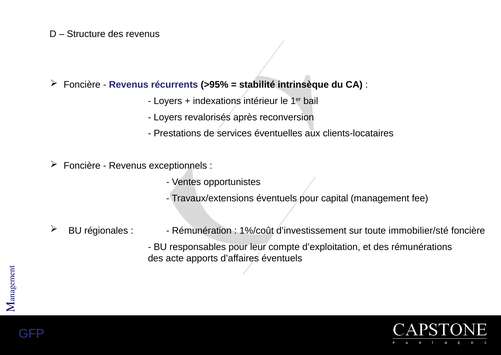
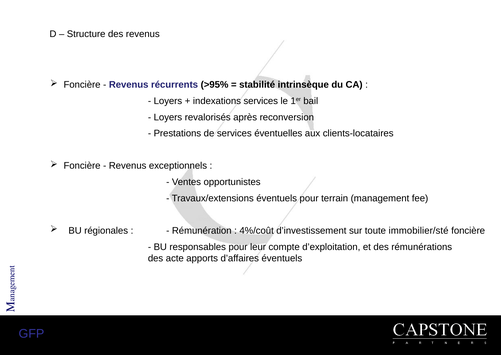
indexations intérieur: intérieur -> services
capital: capital -> terrain
1%/coût: 1%/coût -> 4%/coût
